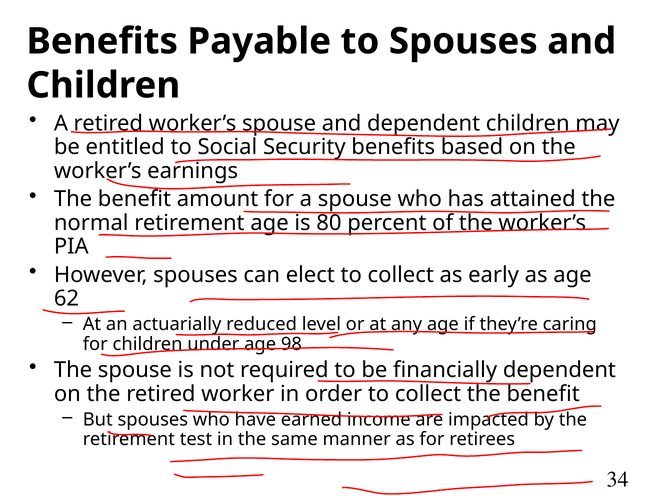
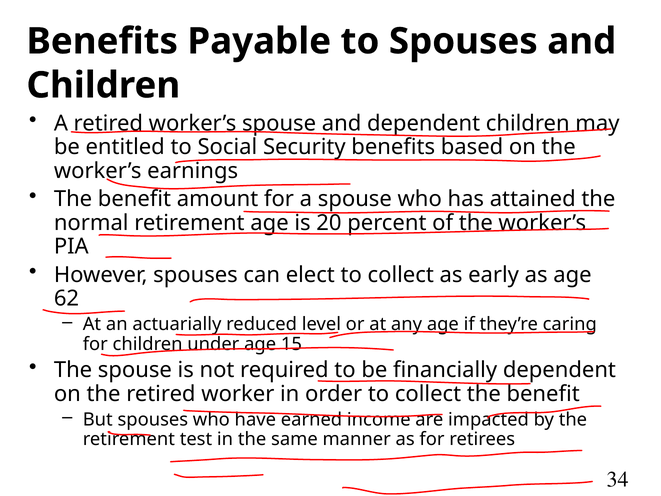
80: 80 -> 20
98: 98 -> 15
